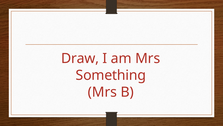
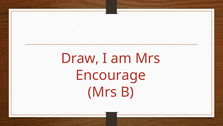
Something: Something -> Encourage
